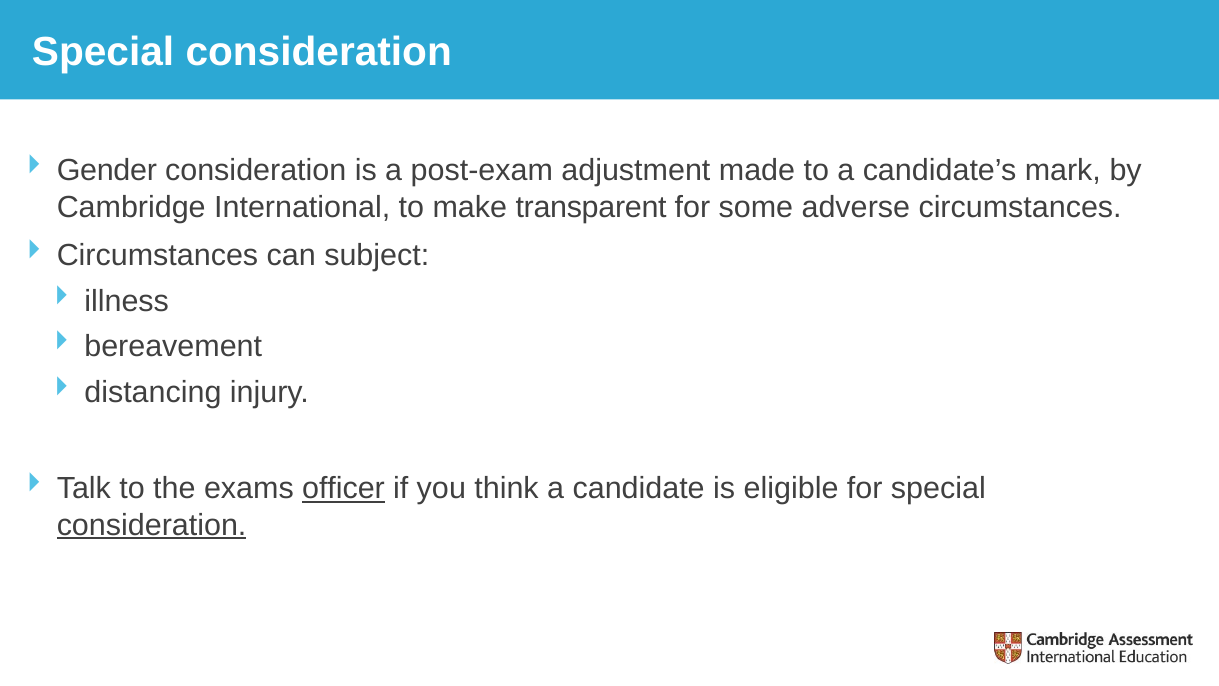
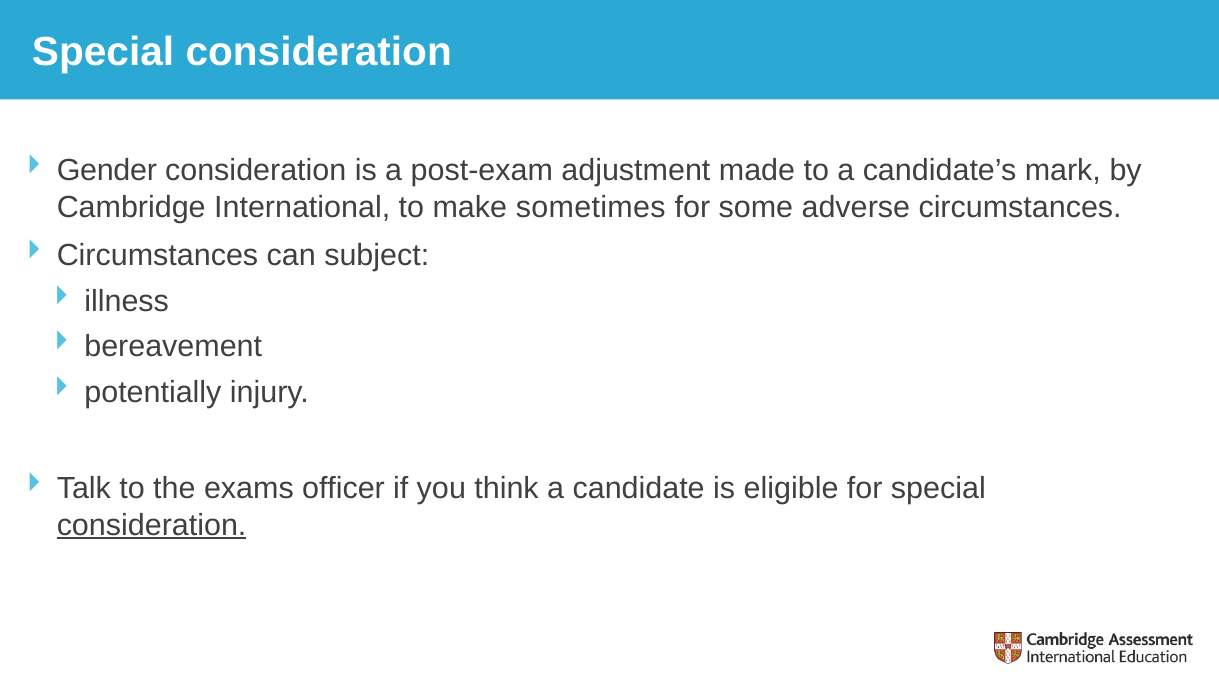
transparent: transparent -> sometimes
distancing: distancing -> potentially
officer underline: present -> none
